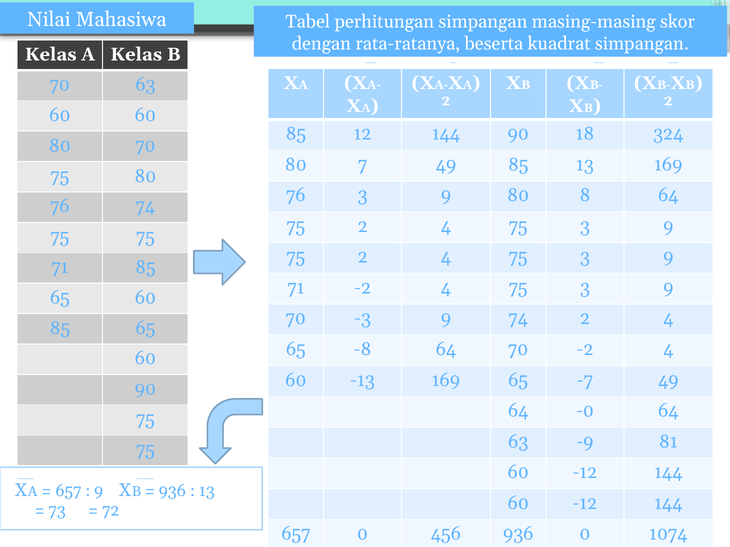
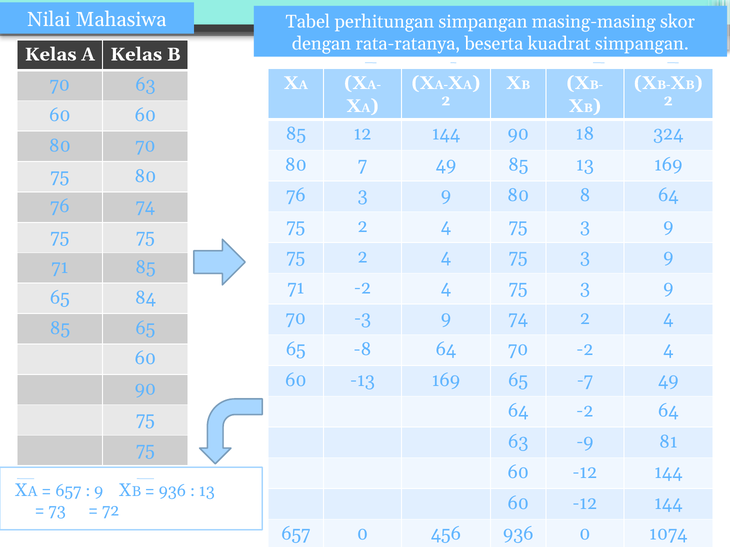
60 at (145, 298): 60 -> 84
64 -0: -0 -> -2
